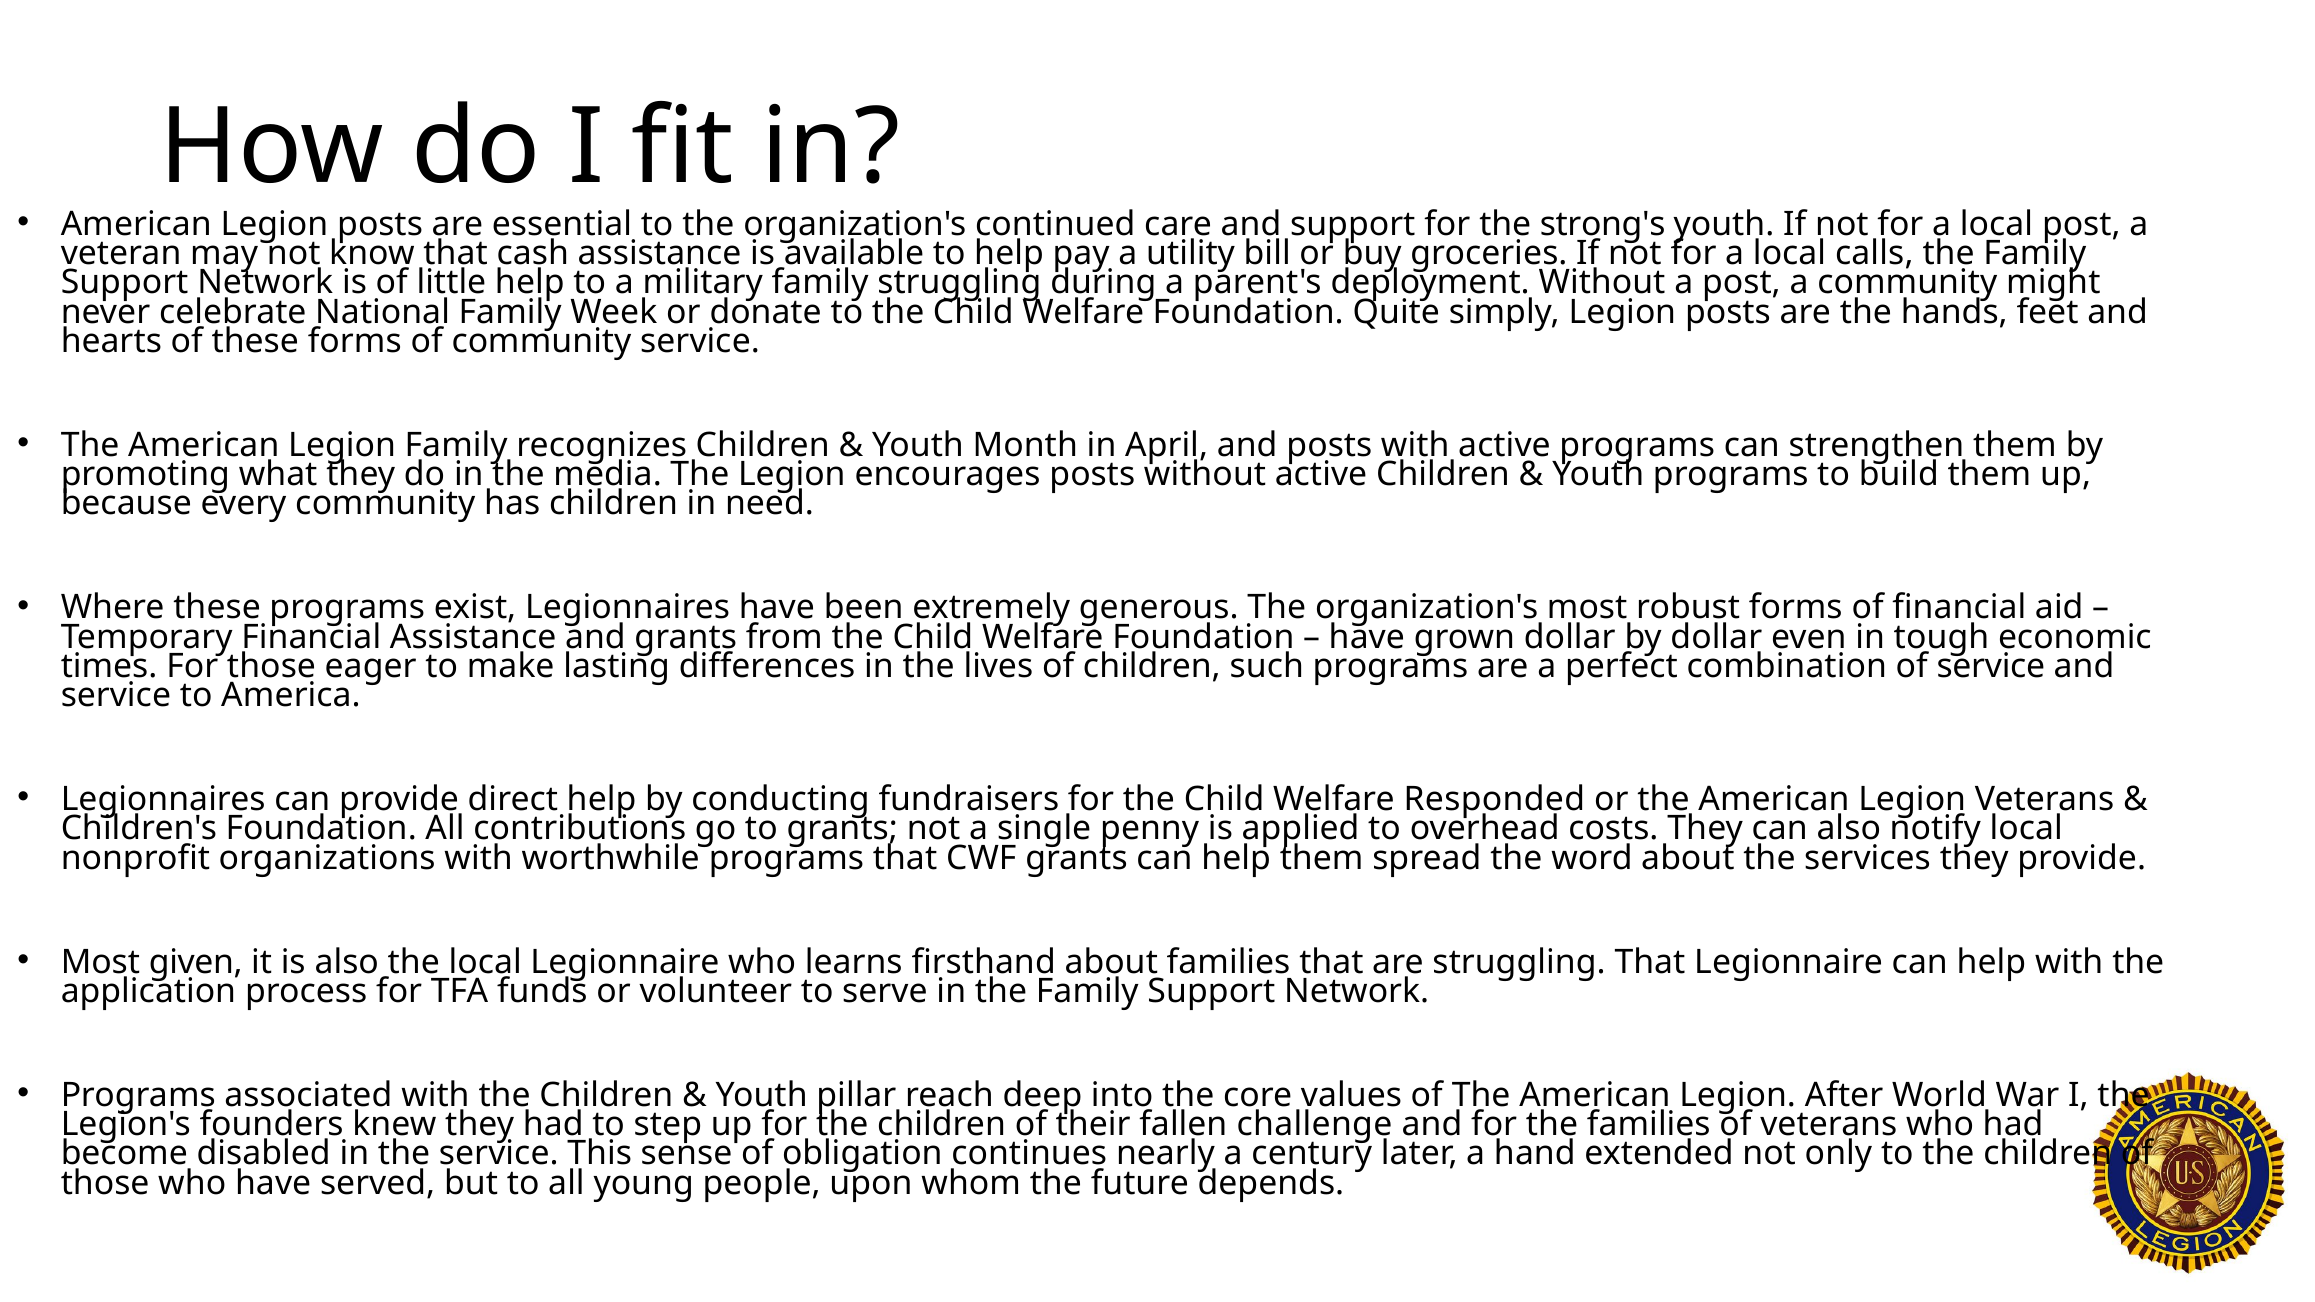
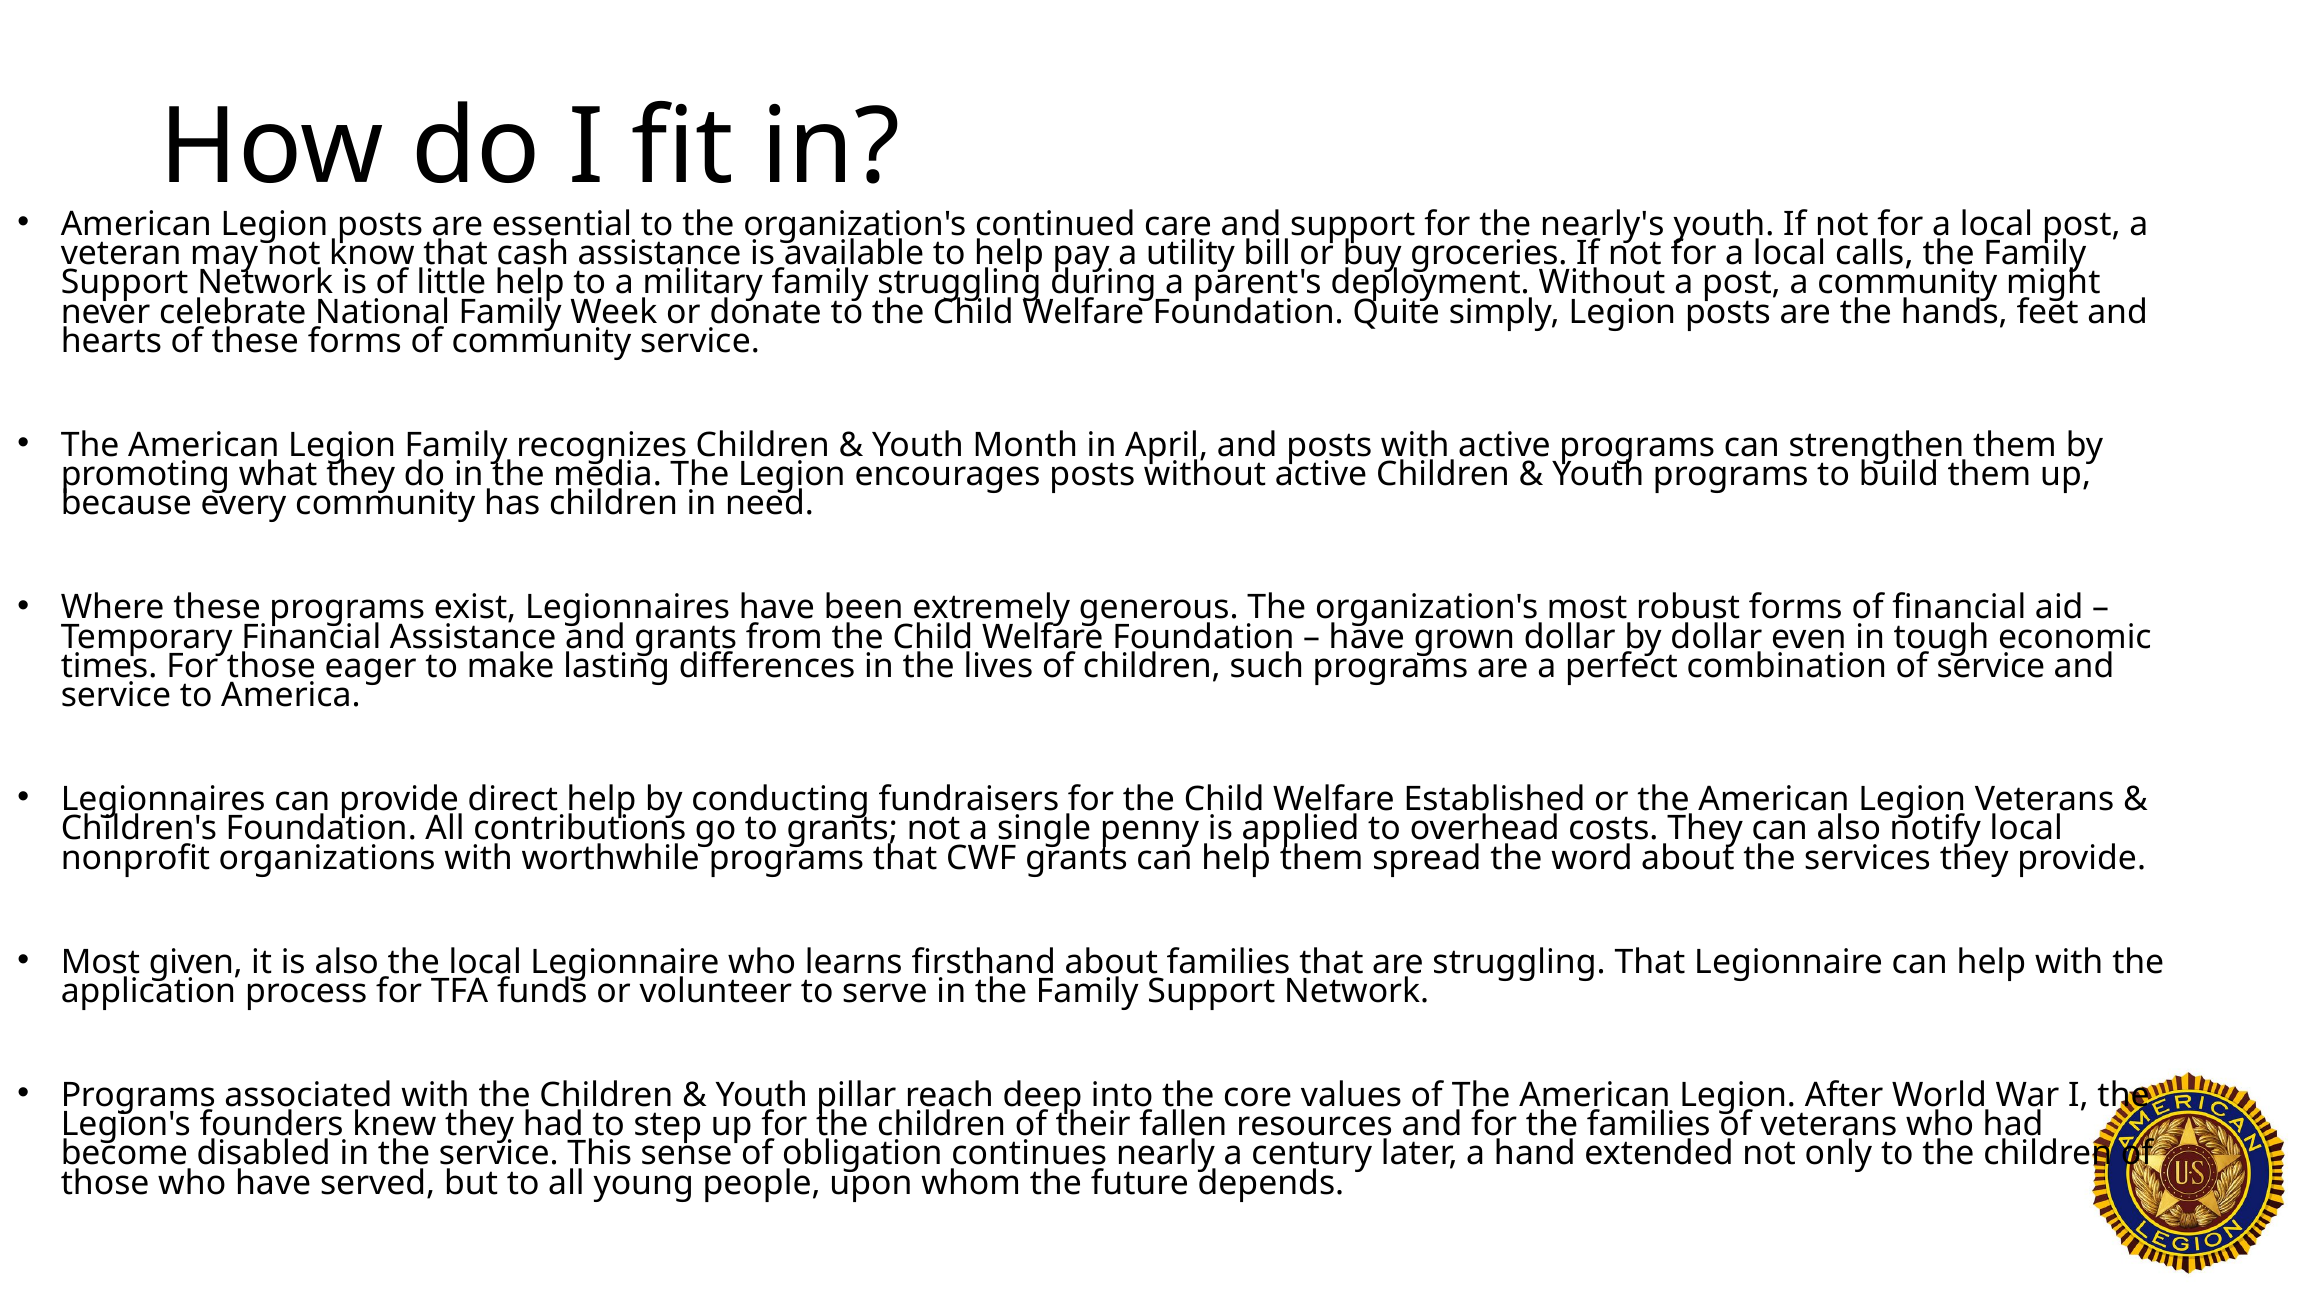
strong's: strong's -> nearly's
Responded: Responded -> Established
challenge: challenge -> resources
